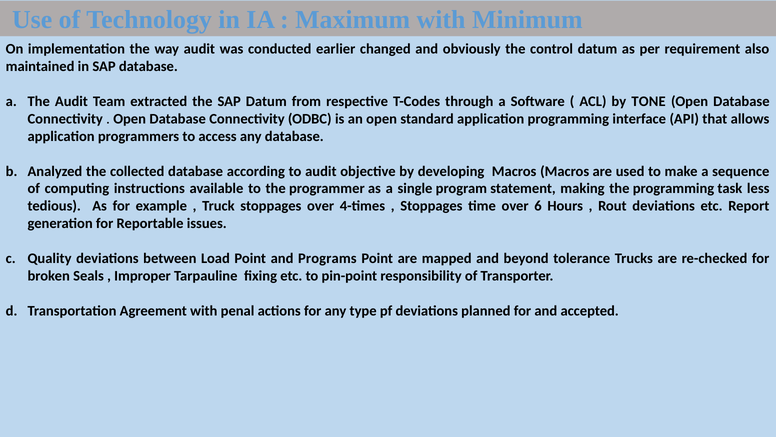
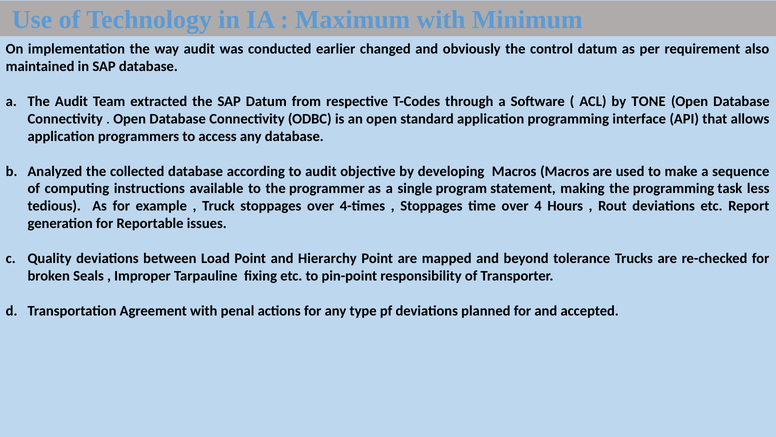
6: 6 -> 4
Programs: Programs -> Hierarchy
